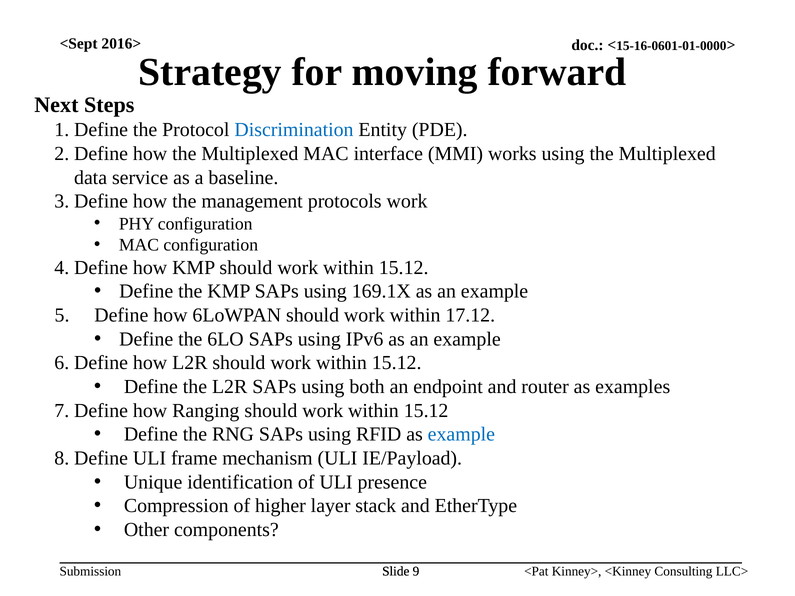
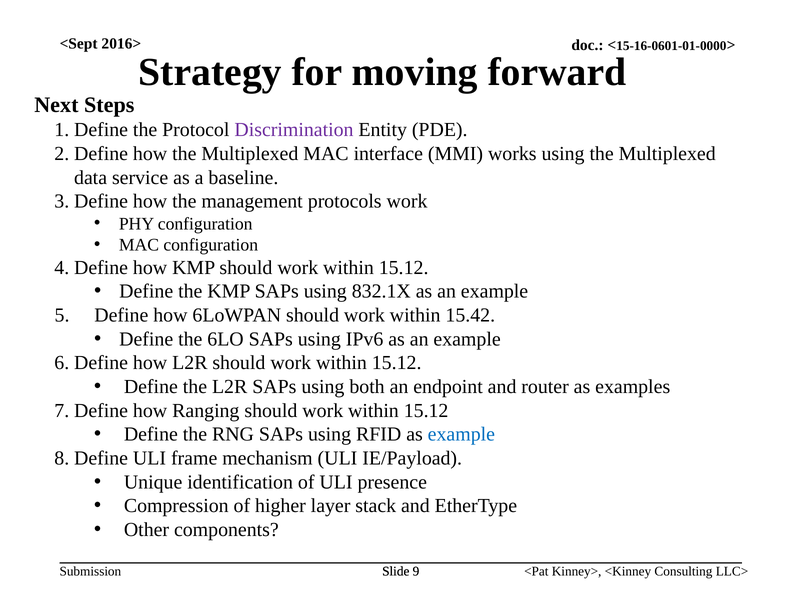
Discrimination colour: blue -> purple
169.1X: 169.1X -> 832.1X
17.12: 17.12 -> 15.42
